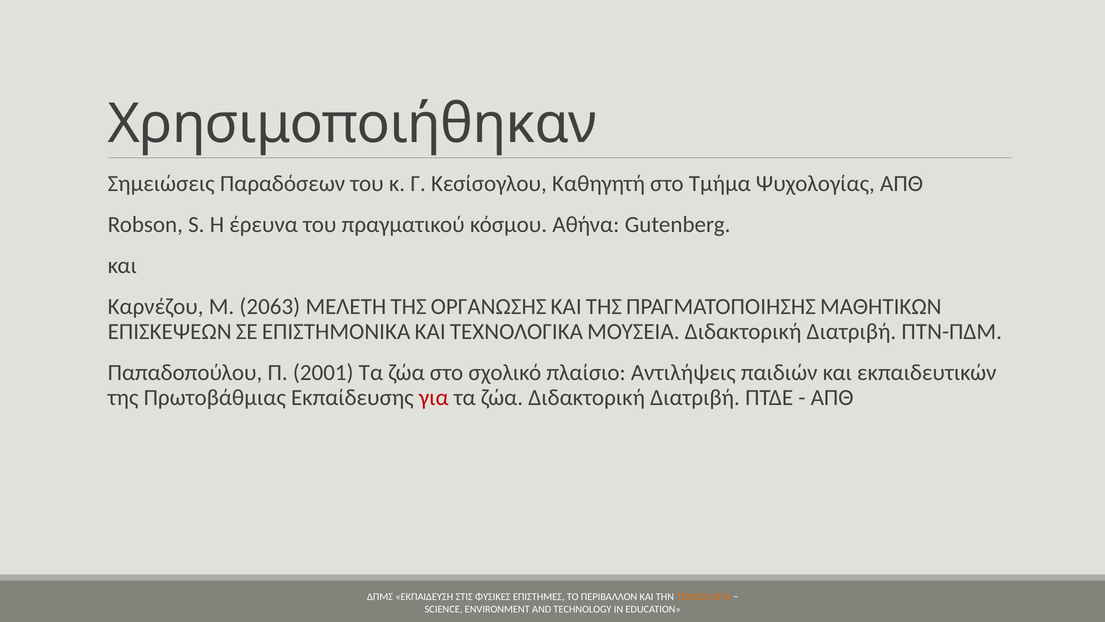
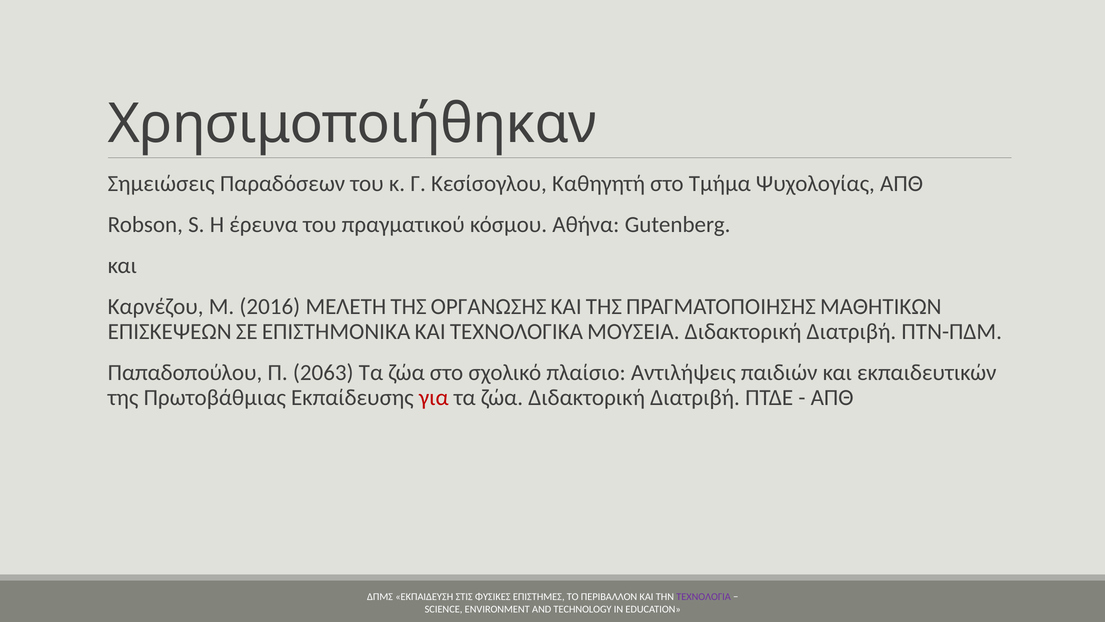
2063: 2063 -> 2016
2001: 2001 -> 2063
ΤΕΧΝΟΛΟΓΙΑ colour: orange -> purple
